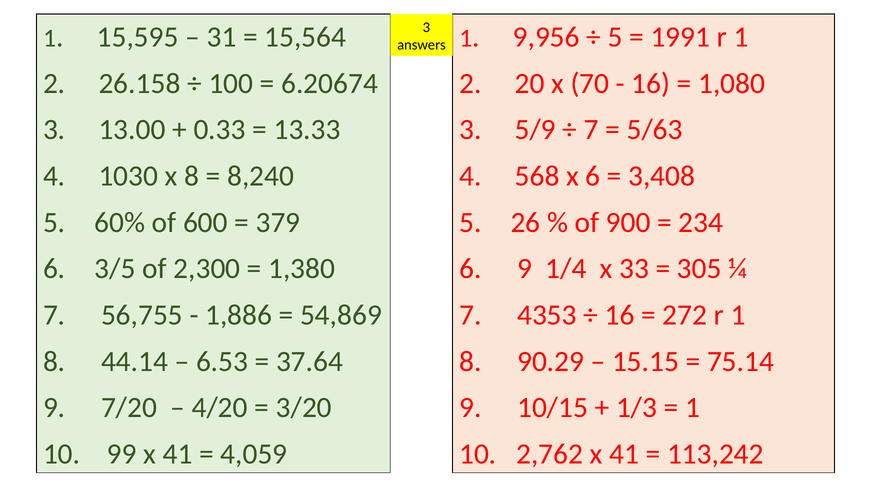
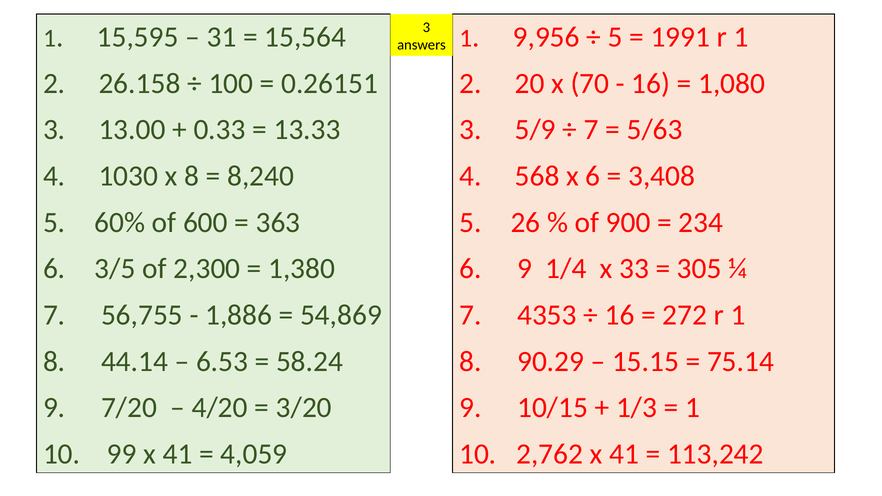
6.20674: 6.20674 -> 0.26151
379: 379 -> 363
37.64: 37.64 -> 58.24
